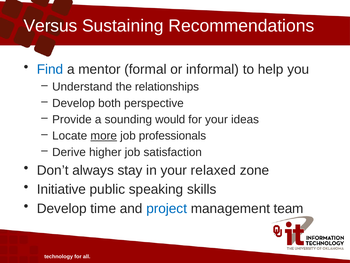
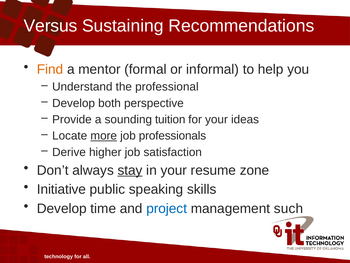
Find colour: blue -> orange
relationships: relationships -> professional
would: would -> tuition
stay underline: none -> present
relaxed: relaxed -> resume
team: team -> such
